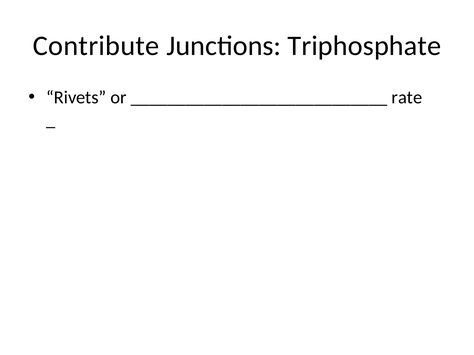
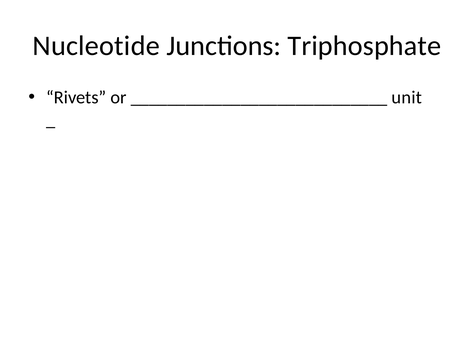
Contribute: Contribute -> Nucleotide
rate: rate -> unit
